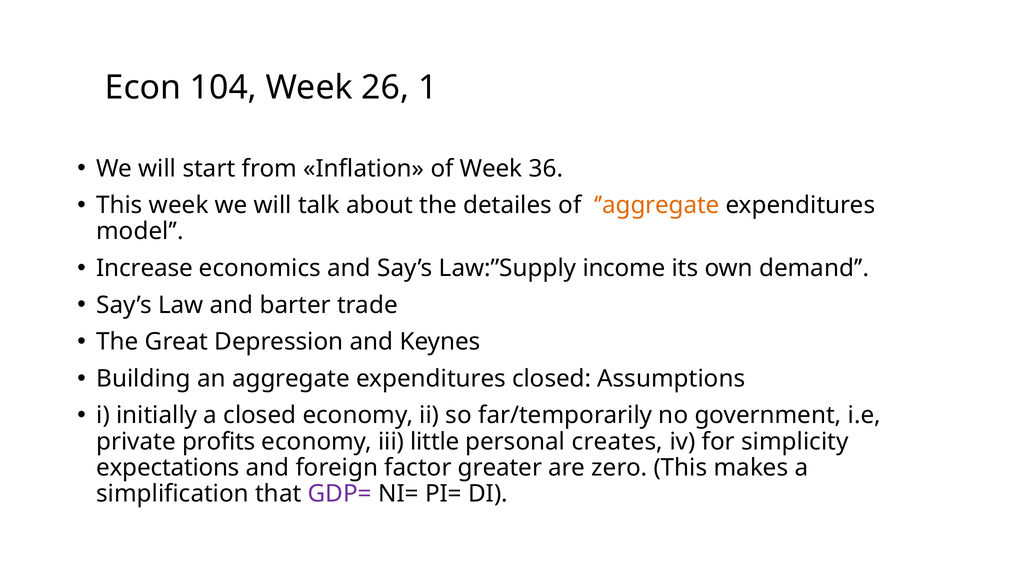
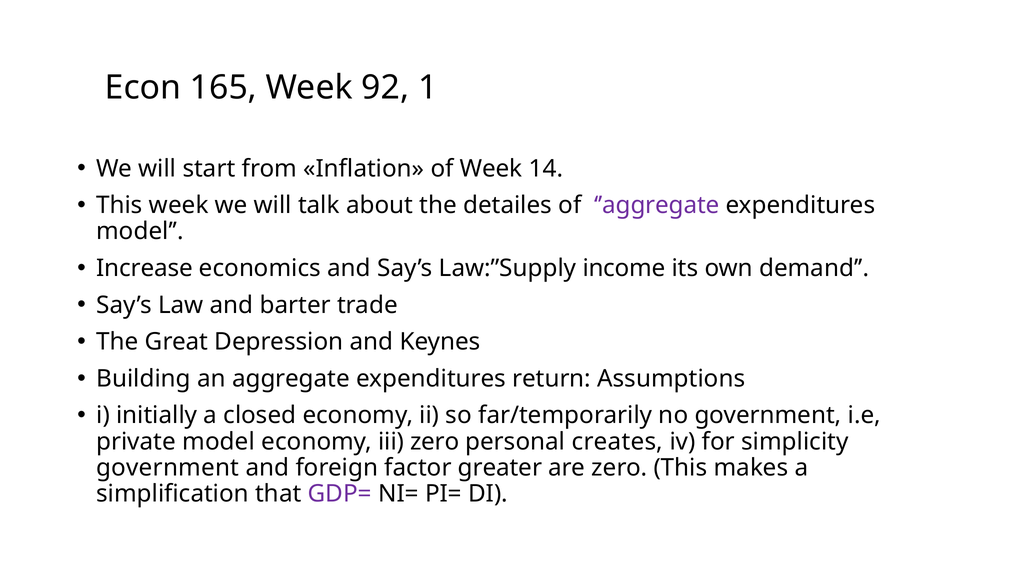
104: 104 -> 165
26: 26 -> 92
36: 36 -> 14
’aggregate colour: orange -> purple
expenditures closed: closed -> return
private profits: profits -> model
iii little: little -> zero
expectations at (168, 468): expectations -> government
